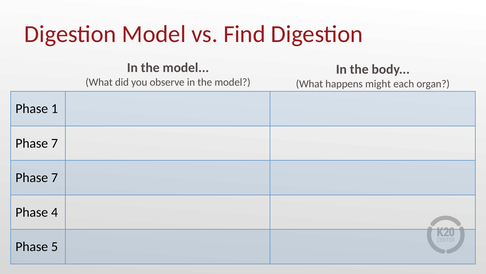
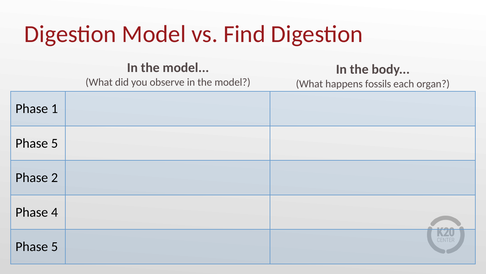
might: might -> fossils
7 at (55, 143): 7 -> 5
7 at (55, 177): 7 -> 2
